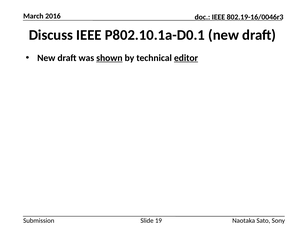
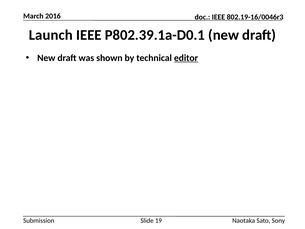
Discuss: Discuss -> Launch
P802.10.1a-D0.1: P802.10.1a-D0.1 -> P802.39.1a-D0.1
shown underline: present -> none
